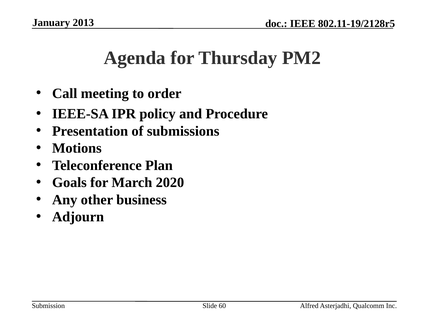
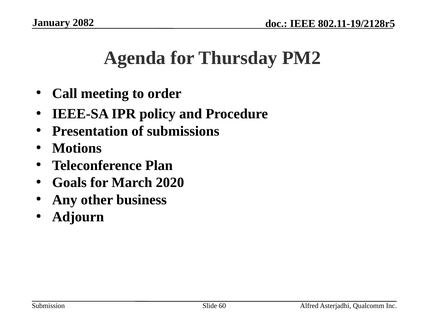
2013: 2013 -> 2082
